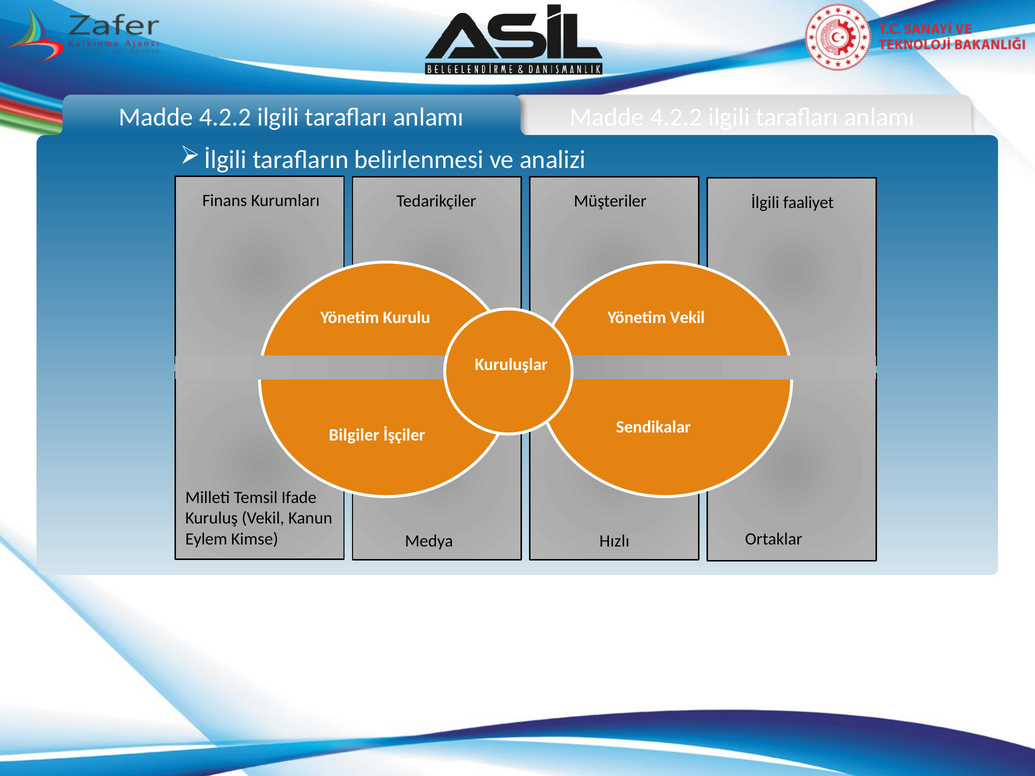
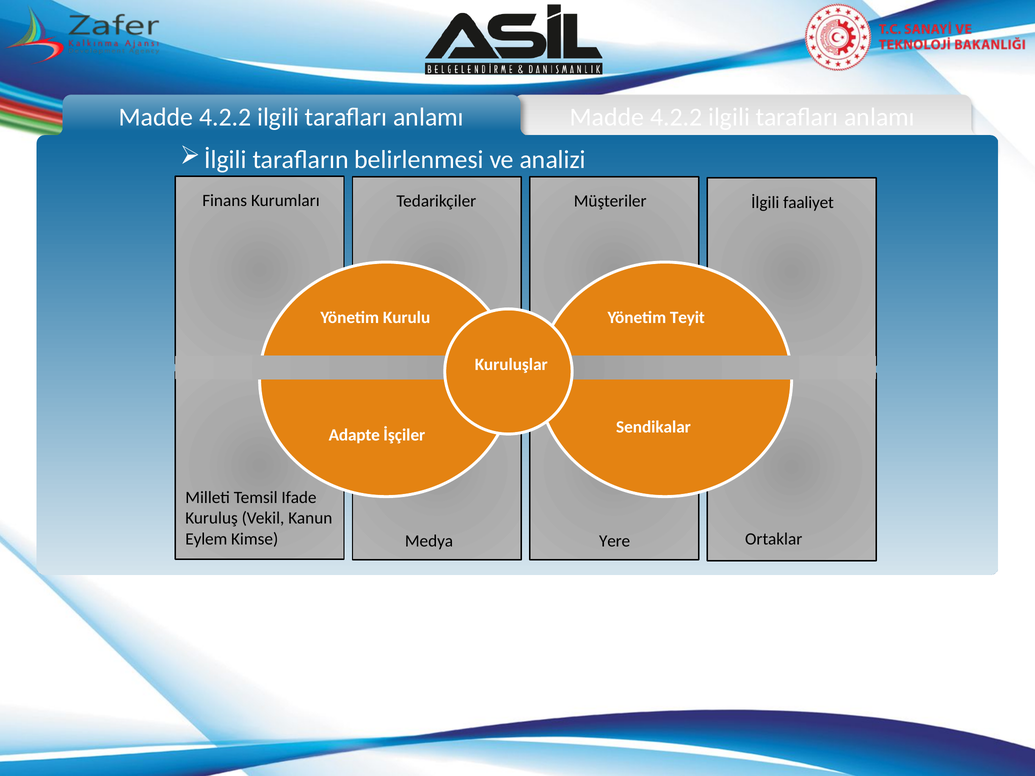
Yönetim Vekil: Vekil -> Teyit
Bilgiler: Bilgiler -> Adapte
Hızlı: Hızlı -> Yere
